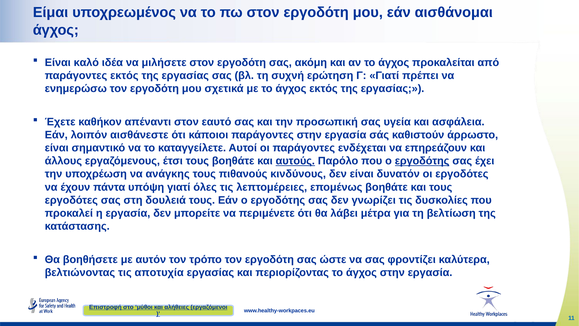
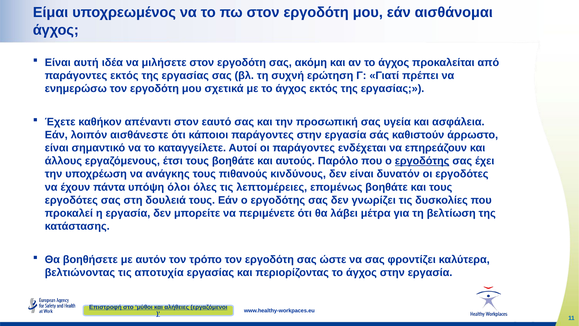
καλό: καλό -> αυτή
αυτούς underline: present -> none
υπόψη γιατί: γιατί -> όλοι
